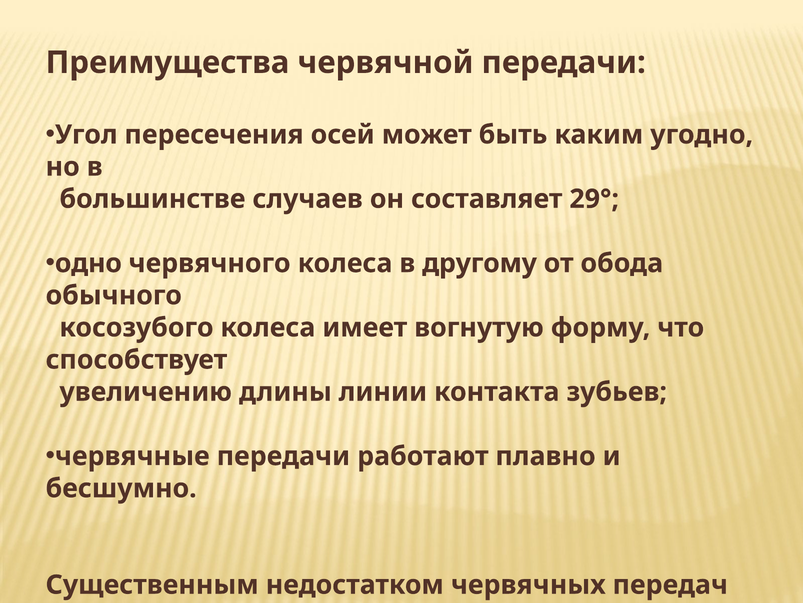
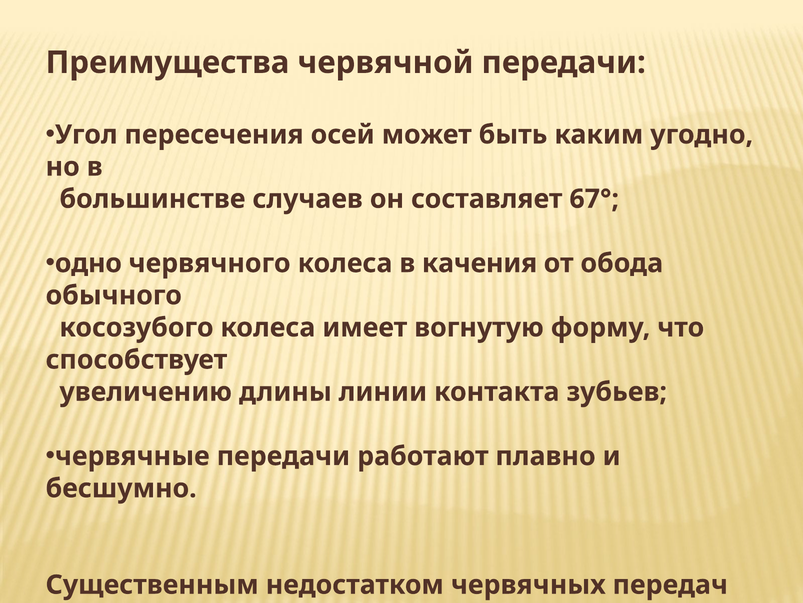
29°: 29° -> 67°
другому: другому -> качения
